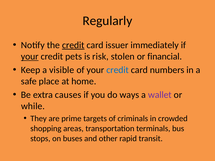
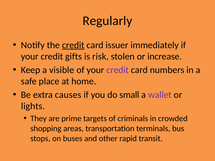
your at (30, 57) underline: present -> none
pets: pets -> gifts
financial: financial -> increase
credit at (118, 70) colour: blue -> purple
ways: ways -> small
while: while -> lights
